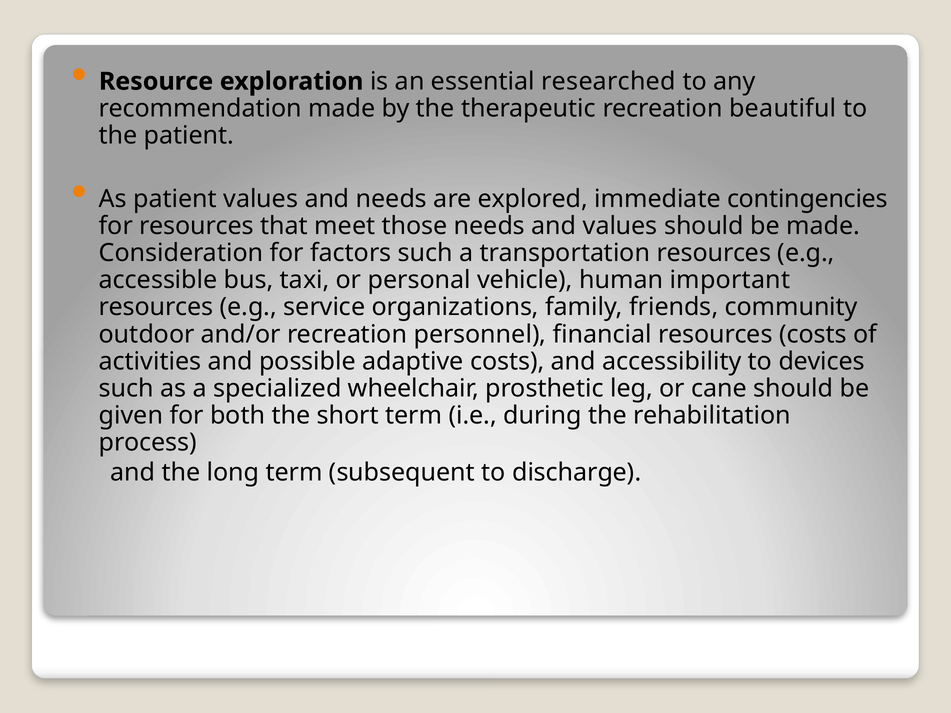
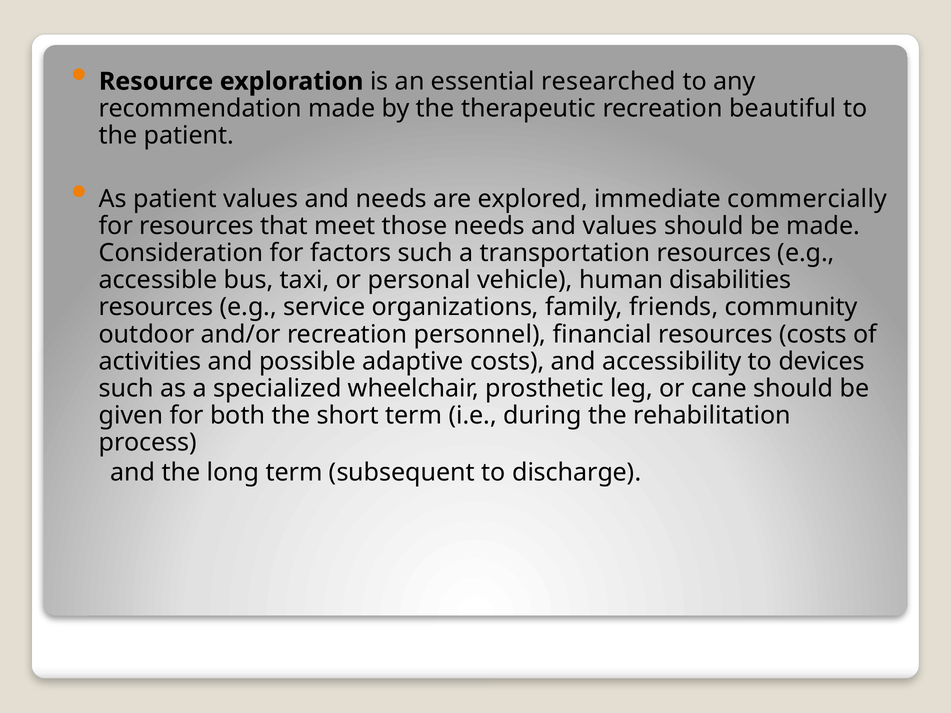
contingencies: contingencies -> commercially
important: important -> disabilities
